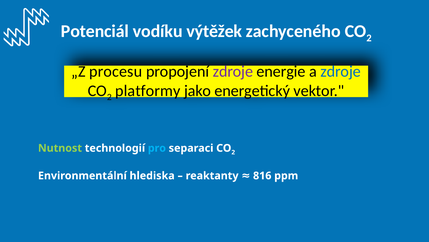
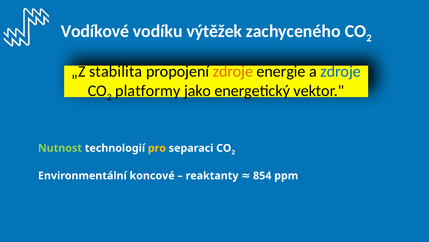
Potenciál: Potenciál -> Vodíkové
procesu: procesu -> stabilita
zdroje at (233, 71) colour: purple -> orange
pro colour: light blue -> yellow
hlediska: hlediska -> koncové
816: 816 -> 854
